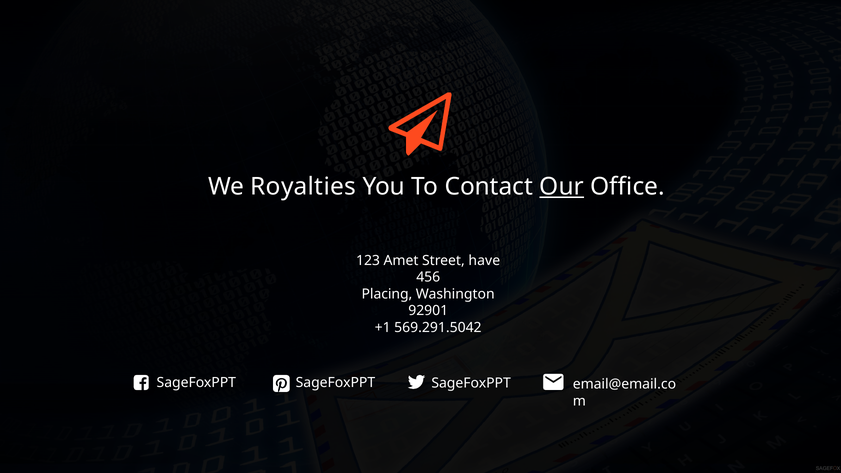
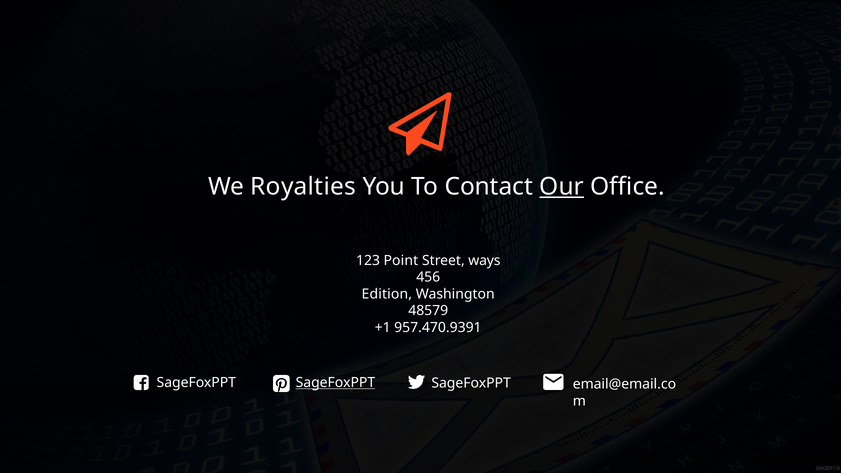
Amet: Amet -> Point
have: have -> ways
Placing: Placing -> Edition
92901: 92901 -> 48579
569.291.5042: 569.291.5042 -> 957.470.9391
SageFoxPPT at (335, 383) underline: none -> present
